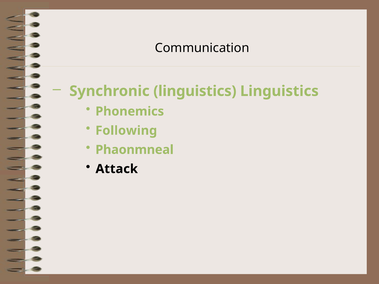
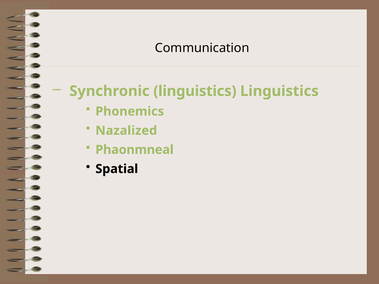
Following: Following -> Nazalized
Attack: Attack -> Spatial
